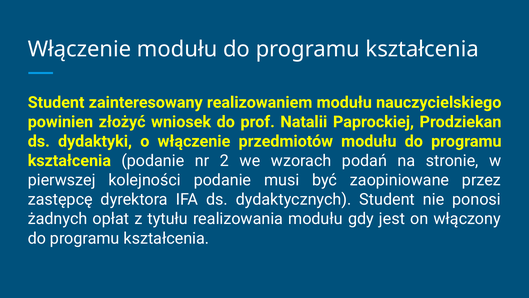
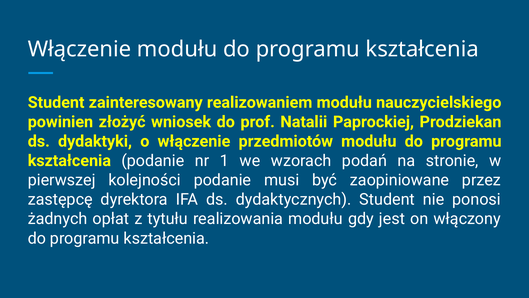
2: 2 -> 1
